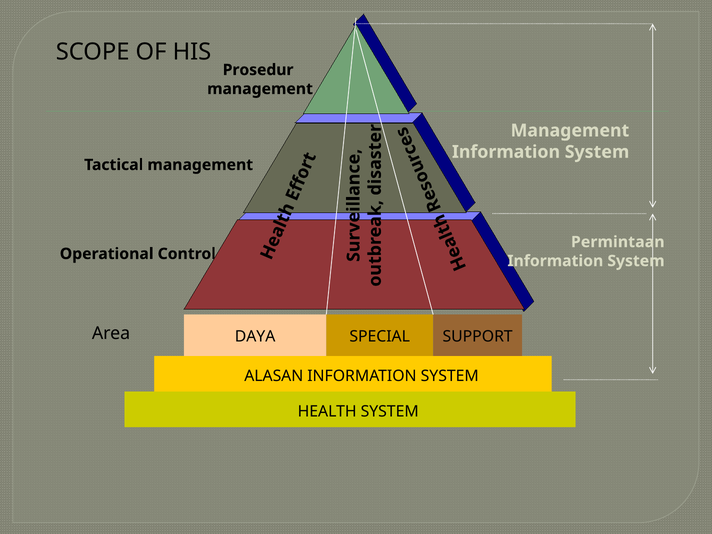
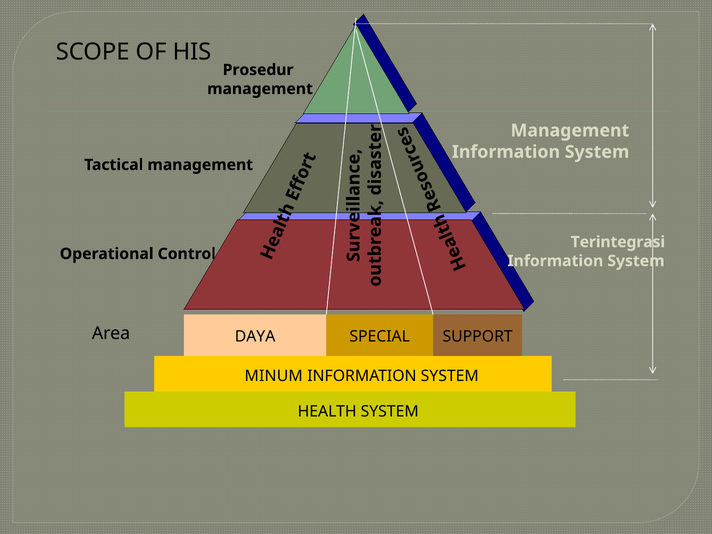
Permintaan: Permintaan -> Terintegrasi
ALASAN: ALASAN -> MINUM
